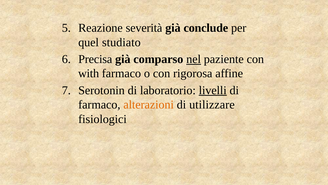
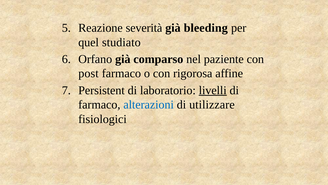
conclude: conclude -> bleeding
Precisa: Precisa -> Orfano
nel underline: present -> none
with: with -> post
Serotonin: Serotonin -> Persistent
alterazioni colour: orange -> blue
